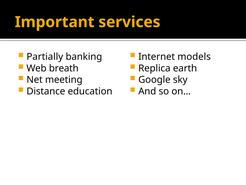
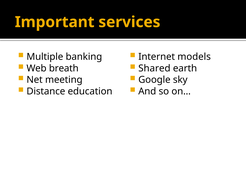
Partially: Partially -> Multiple
Replica: Replica -> Shared
